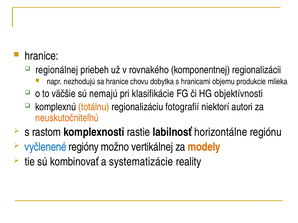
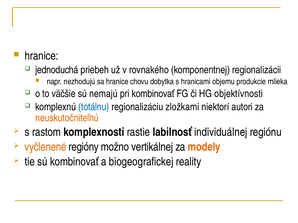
regionálnej: regionálnej -> jednoduchá
pri klasifikácie: klasifikácie -> kombinovať
totálnu colour: orange -> blue
fotografií: fotografií -> zložkami
horizontálne: horizontálne -> individuálnej
vyčlenené colour: blue -> orange
systematizácie: systematizácie -> biogeografickej
